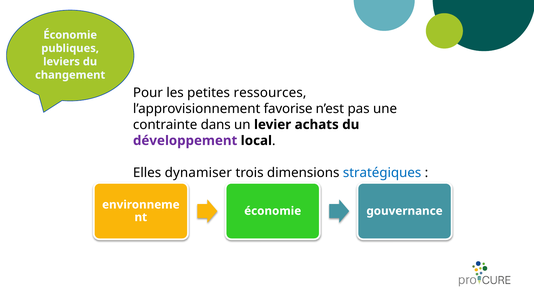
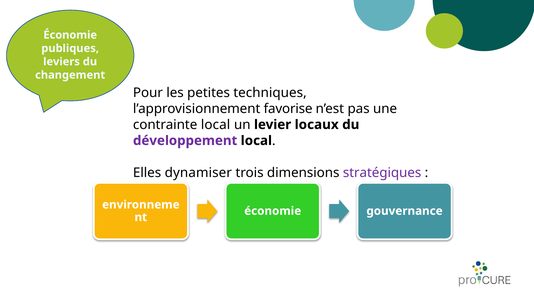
ressources: ressources -> techniques
contrainte dans: dans -> local
achats: achats -> locaux
stratégiques colour: blue -> purple
